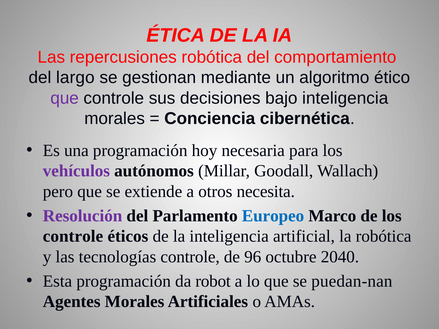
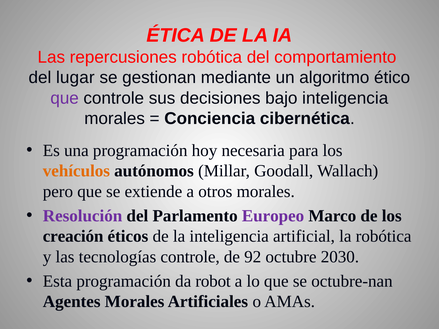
largo: largo -> lugar
vehículos colour: purple -> orange
otros necesita: necesita -> morales
Europeo colour: blue -> purple
controle at (73, 237): controle -> creación
96: 96 -> 92
2040: 2040 -> 2030
puedan-nan: puedan-nan -> octubre-nan
